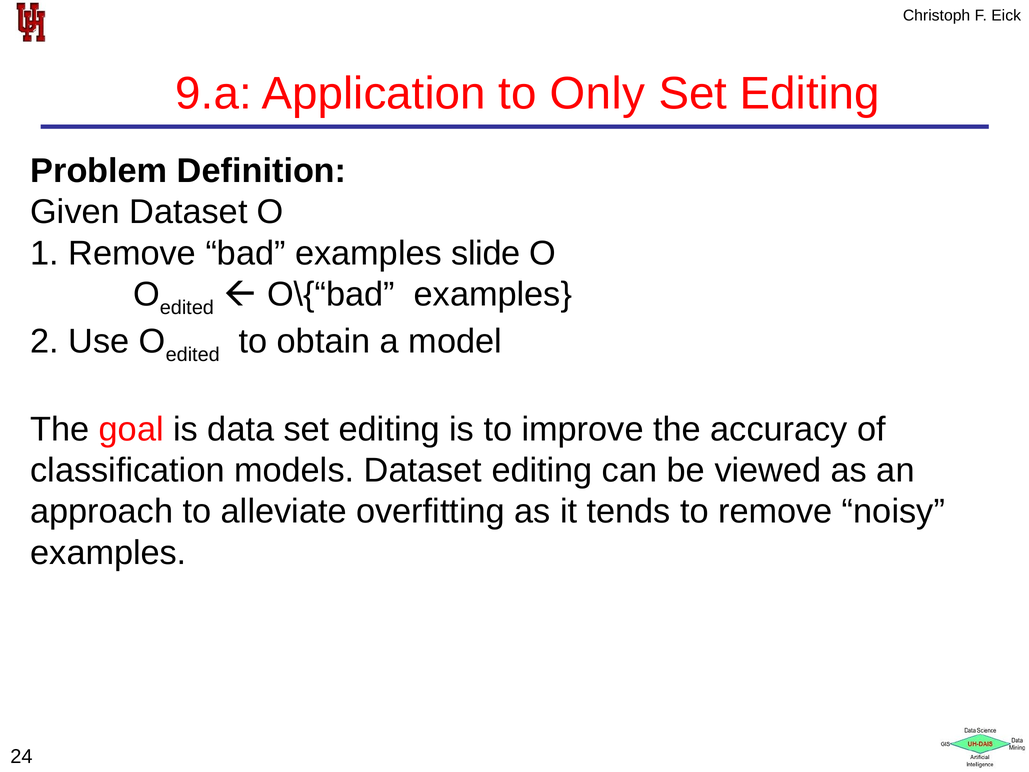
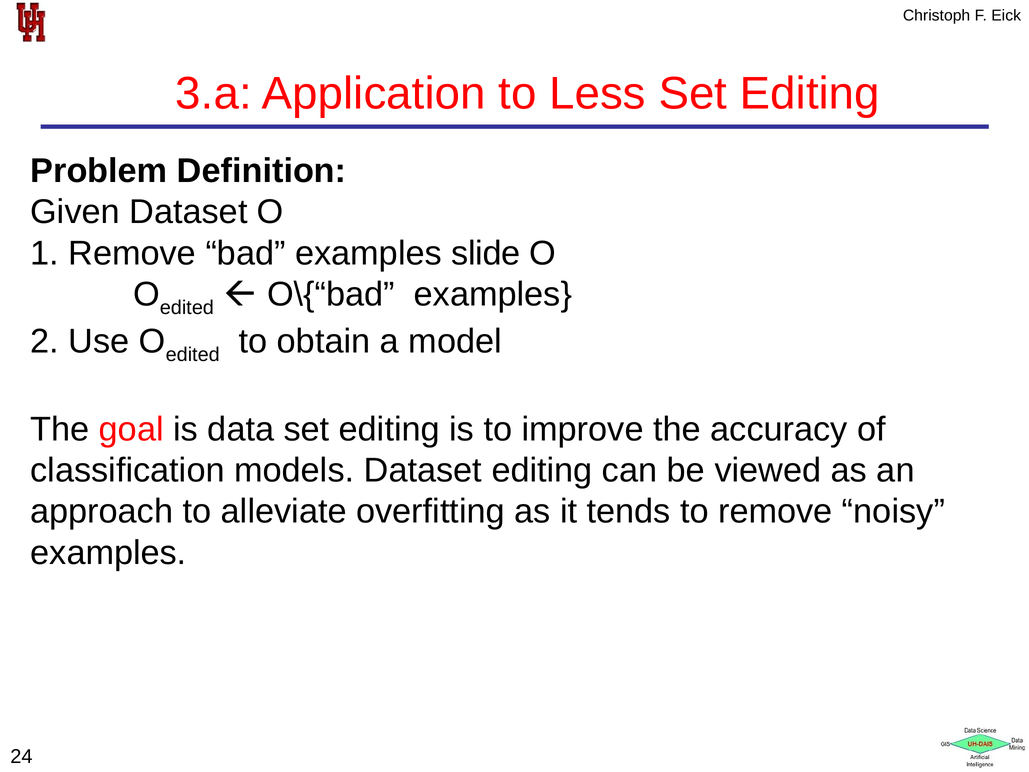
9.a: 9.a -> 3.a
Only: Only -> Less
